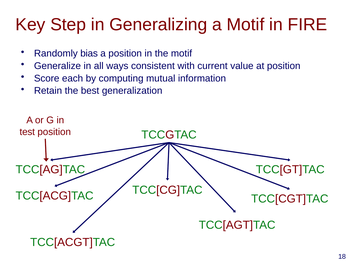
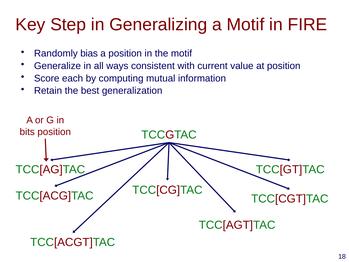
test: test -> bits
